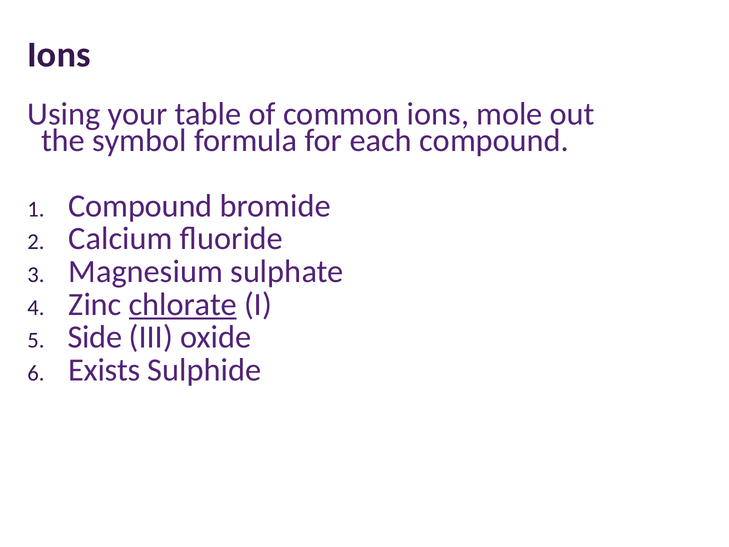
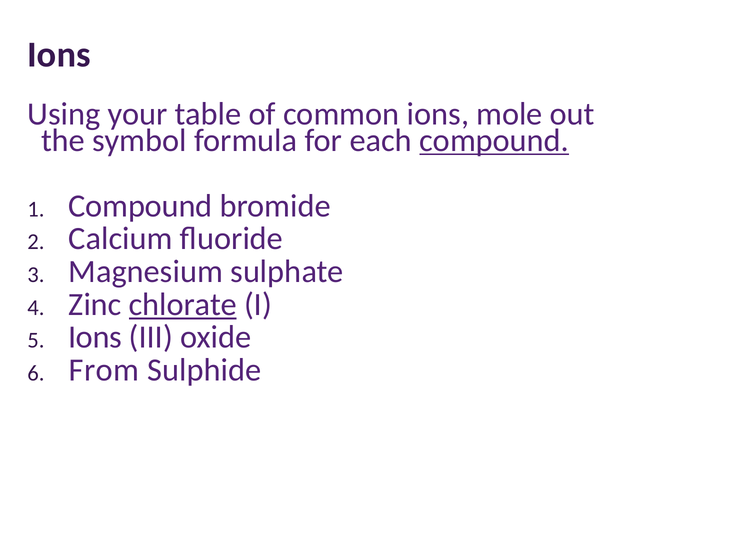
compound at (494, 140) underline: none -> present
Side at (95, 337): Side -> Ions
Exists: Exists -> From
